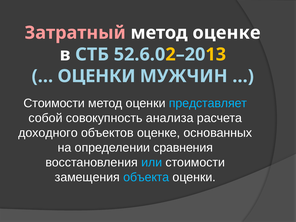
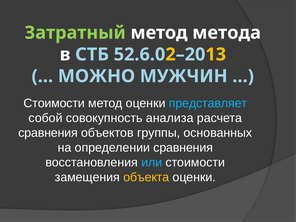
Затратный colour: pink -> light green
метод оценке: оценке -> метода
ОЦЕНКИ at (97, 76): ОЦЕНКИ -> МОЖНО
доходного at (48, 133): доходного -> сравнения
объектов оценке: оценке -> группы
объекта colour: light blue -> yellow
